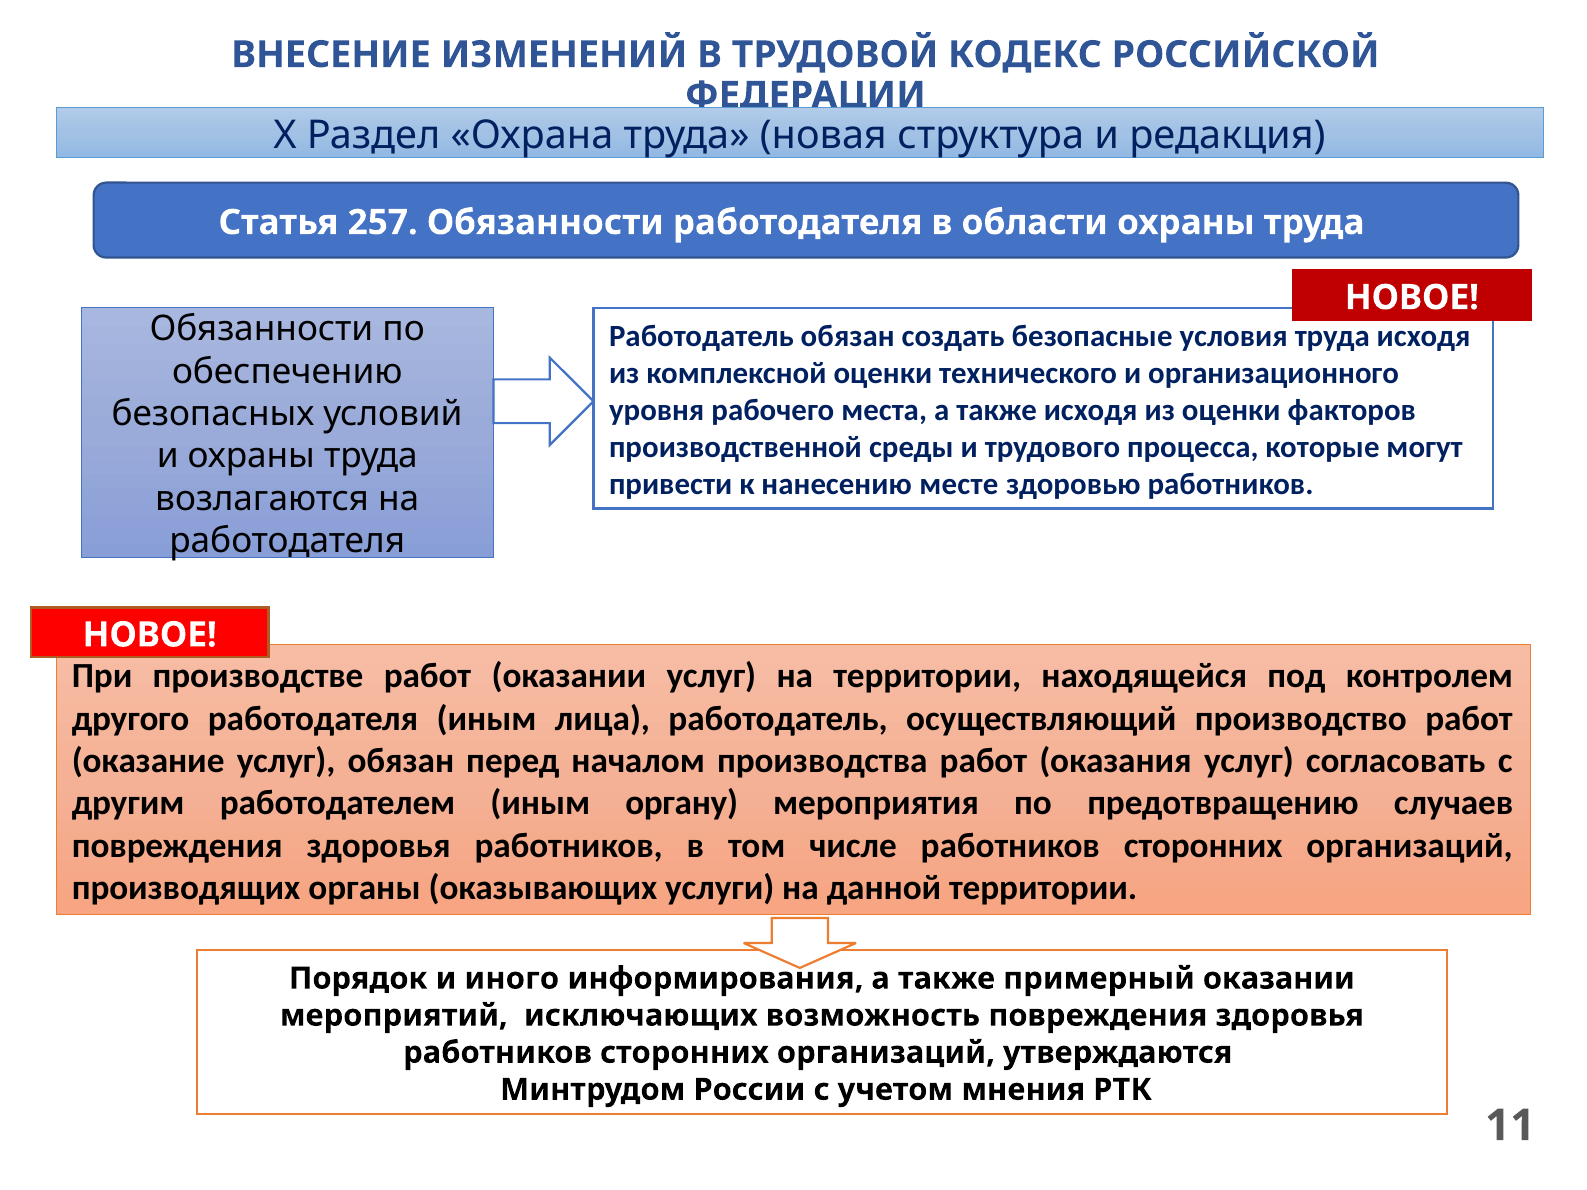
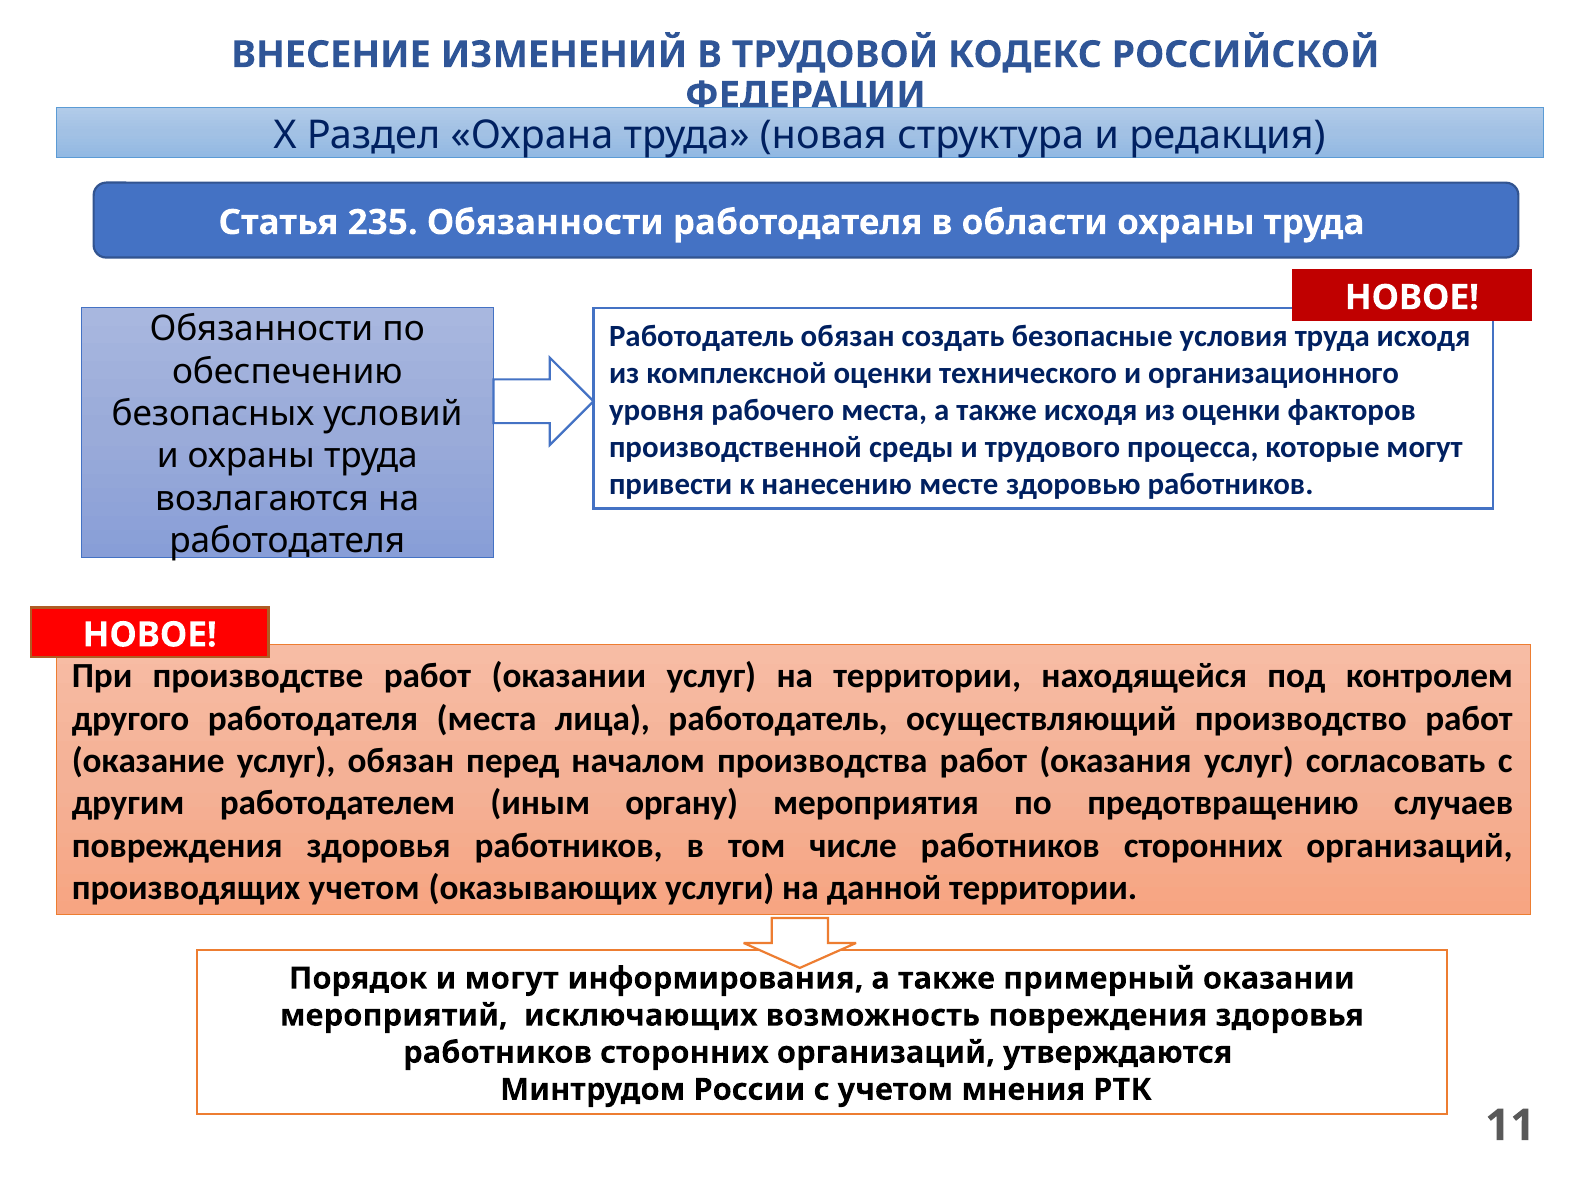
257: 257 -> 235
работодателя иным: иным -> места
производящих органы: органы -> учетом
и иного: иного -> могут
